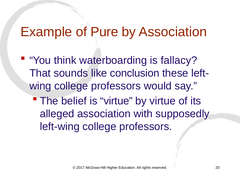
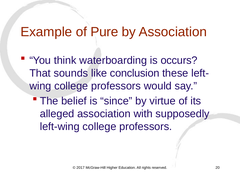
fallacy: fallacy -> occurs
is virtue: virtue -> since
